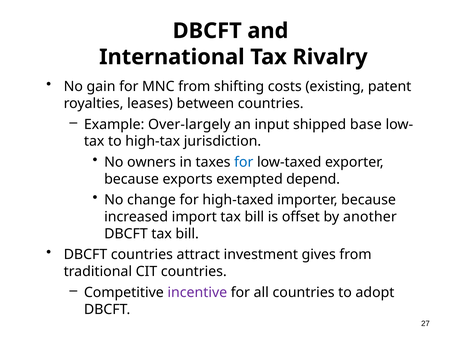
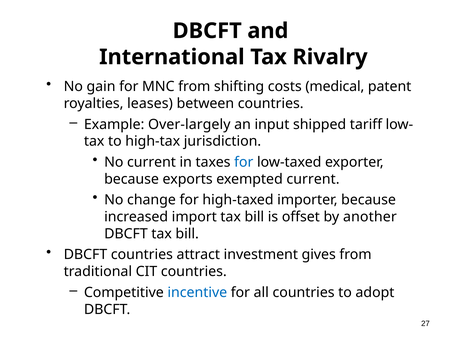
existing: existing -> medical
base: base -> tariff
No owners: owners -> current
exempted depend: depend -> current
incentive colour: purple -> blue
